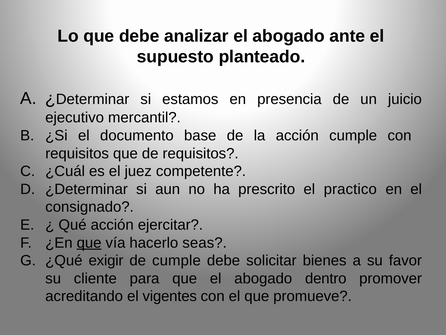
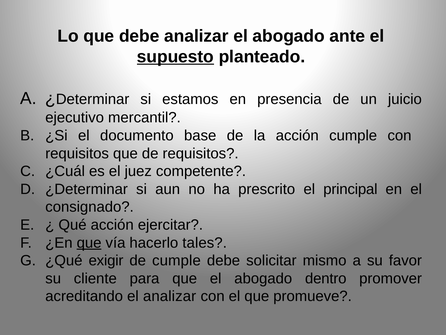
supuesto underline: none -> present
practico: practico -> principal
seas: seas -> tales
bienes: bienes -> mismo
el vigentes: vigentes -> analizar
